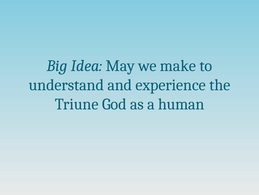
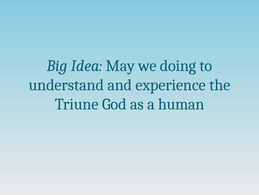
make: make -> doing
